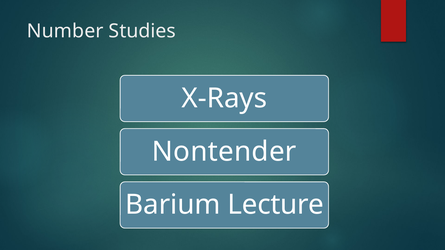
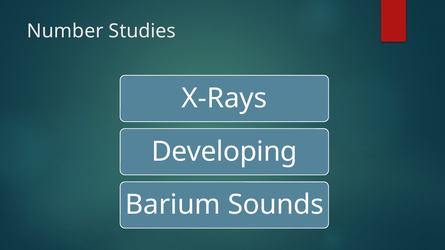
Nontender: Nontender -> Developing
Lecture: Lecture -> Sounds
